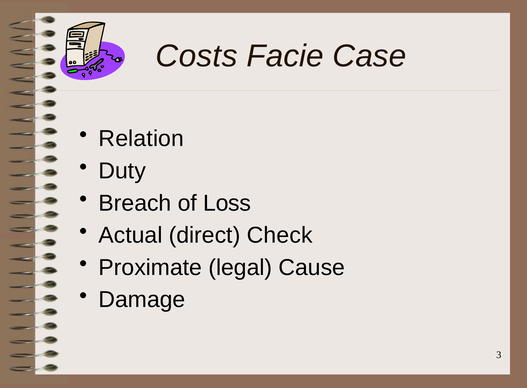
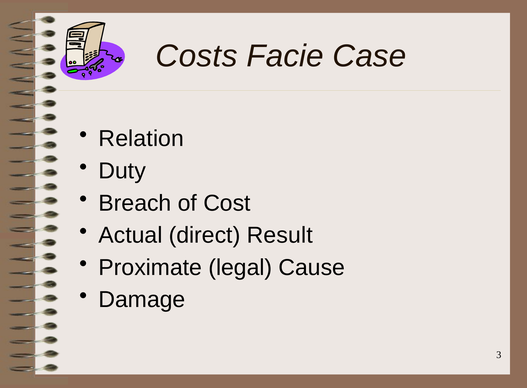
Loss: Loss -> Cost
Check: Check -> Result
